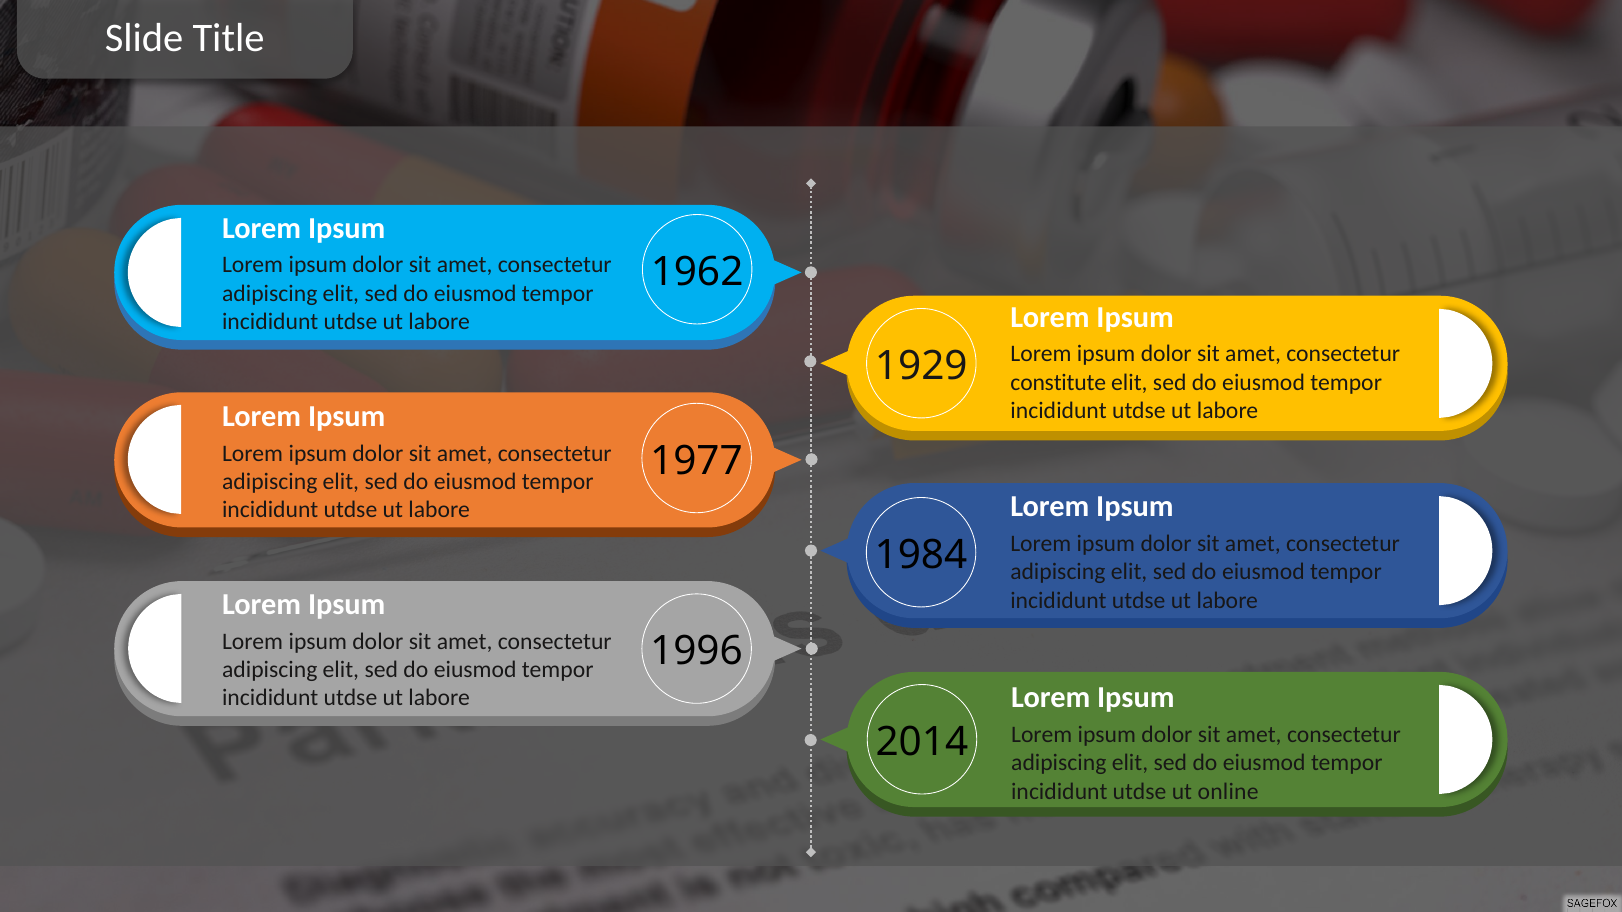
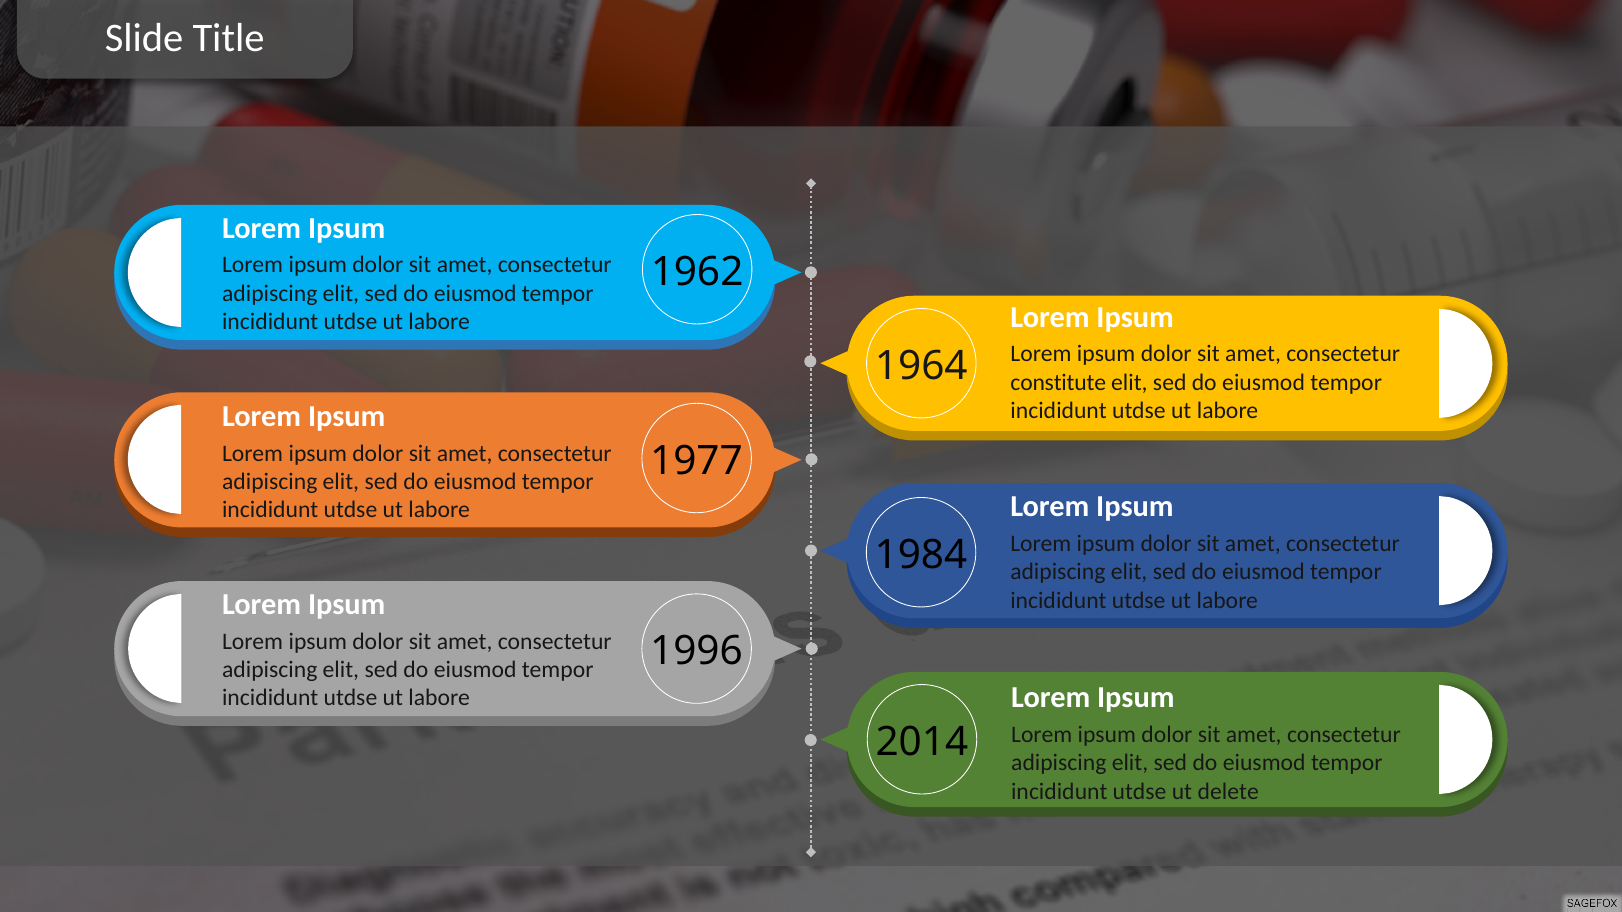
1929: 1929 -> 1964
online: online -> delete
